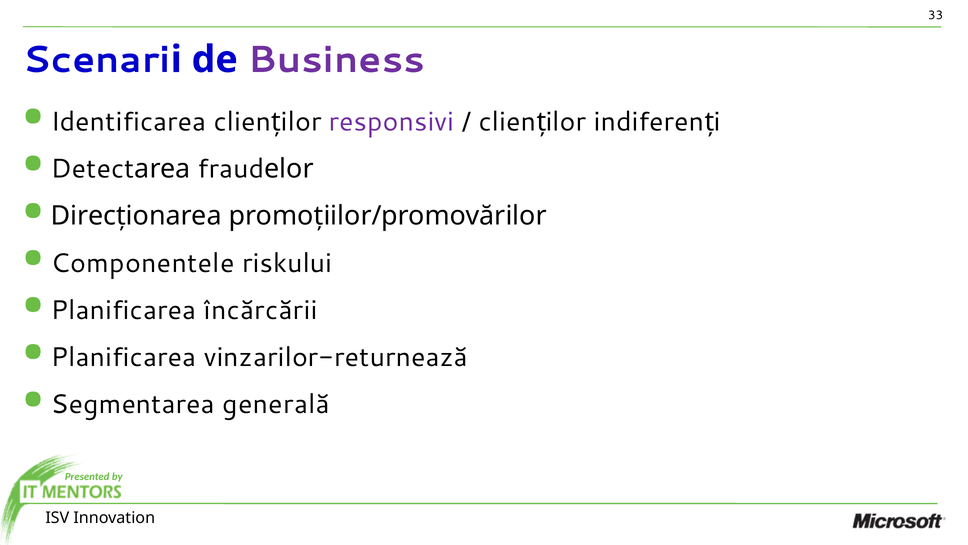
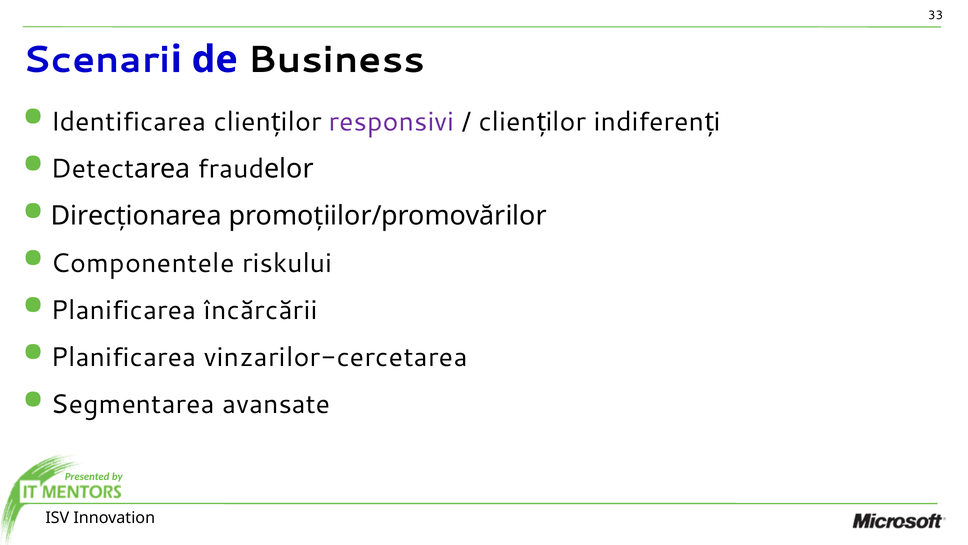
Business colour: purple -> black
vinzarilor-returnează: vinzarilor-returnează -> vinzarilor-cercetarea
generală: generală -> avansate
